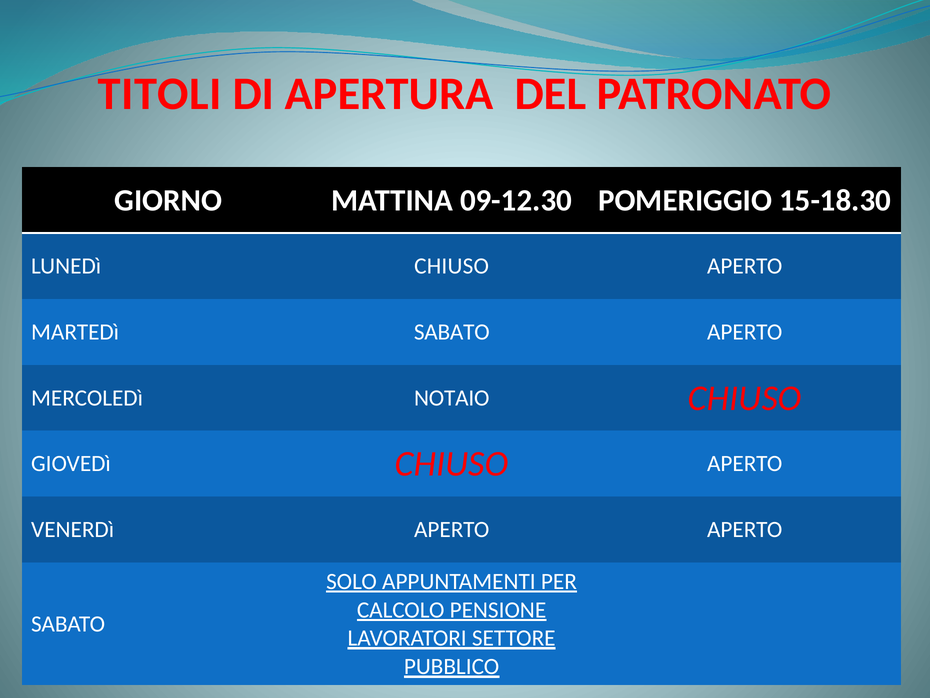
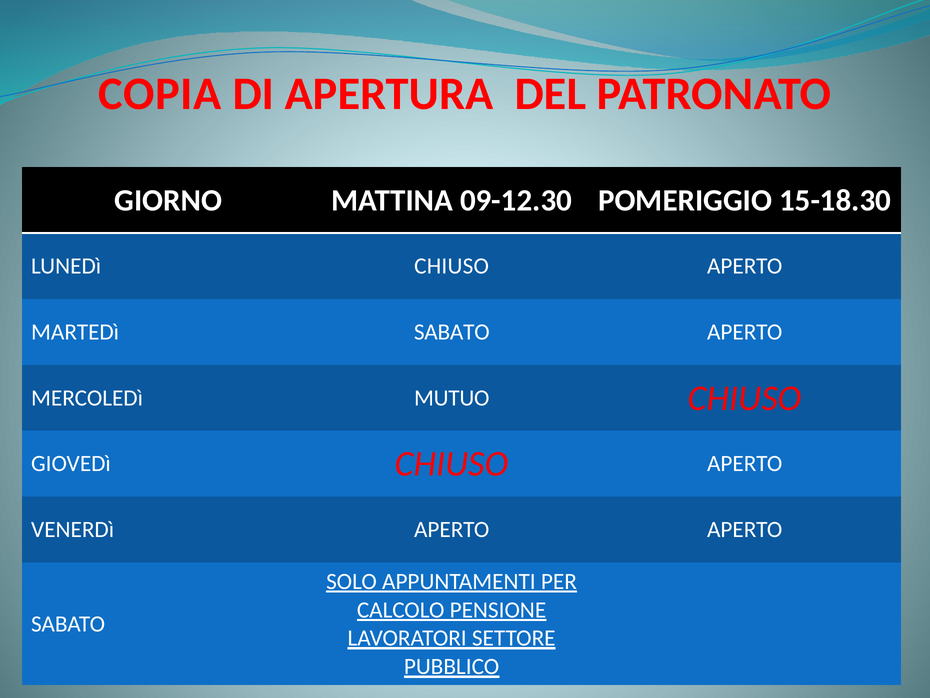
TITOLI: TITOLI -> COPIA
NOTAIO: NOTAIO -> MUTUO
